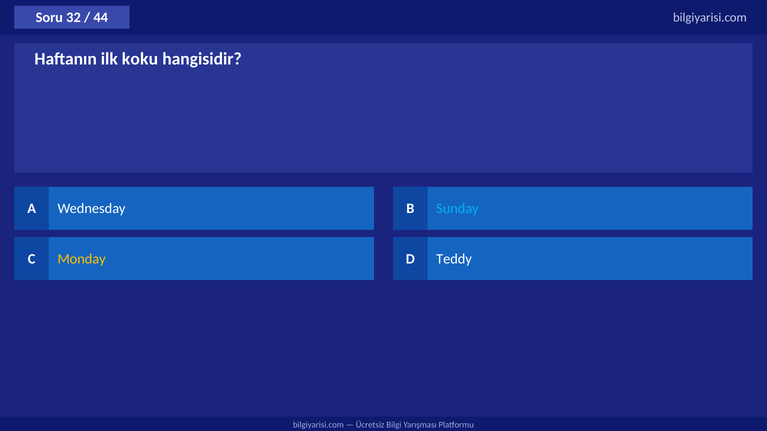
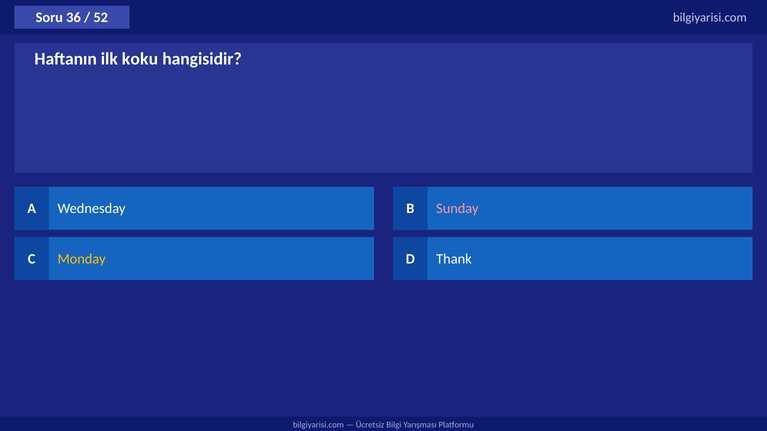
32: 32 -> 36
44: 44 -> 52
Sunday colour: light blue -> pink
Teddy: Teddy -> Thank
